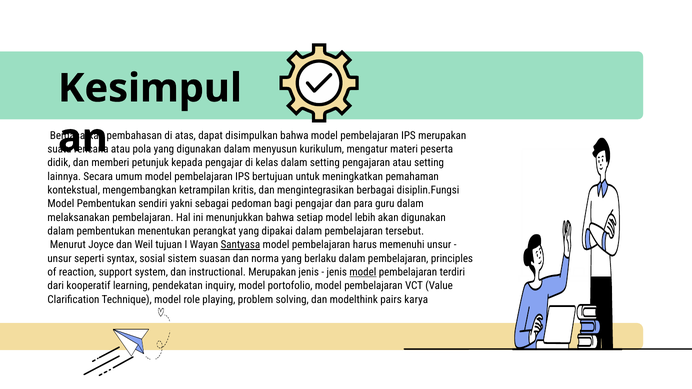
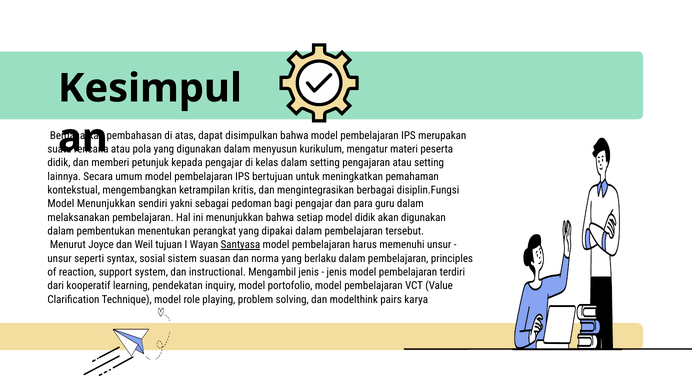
Model Pembentukan: Pembentukan -> Menunjukkan
model lebih: lebih -> didik
instructional Merupakan: Merupakan -> Mengambil
model at (363, 272) underline: present -> none
